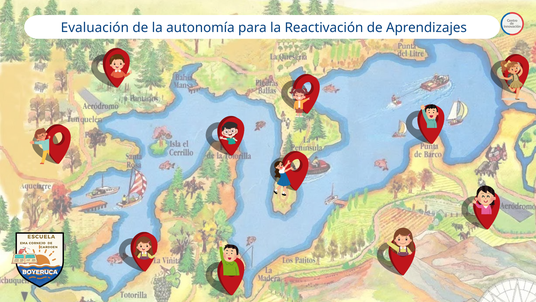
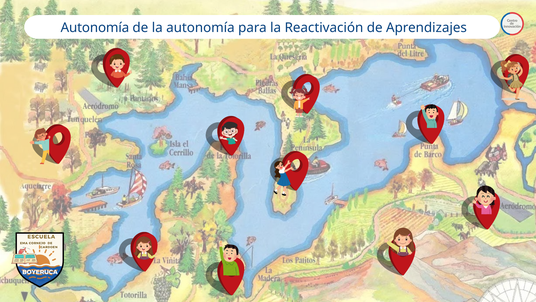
Evaluación at (95, 28): Evaluación -> Autonomía
